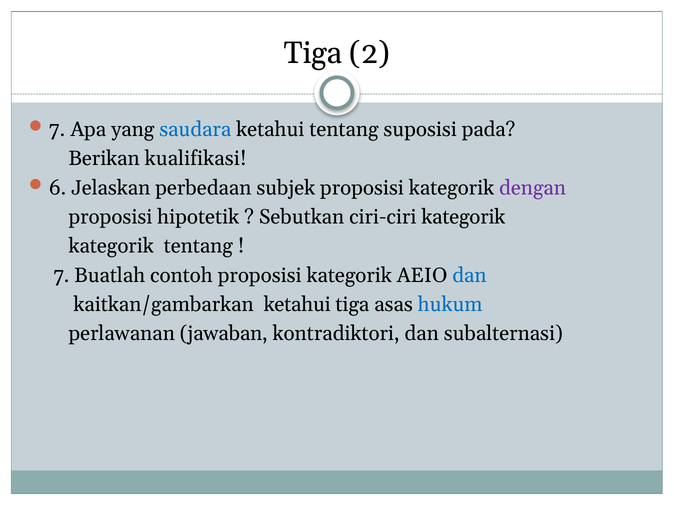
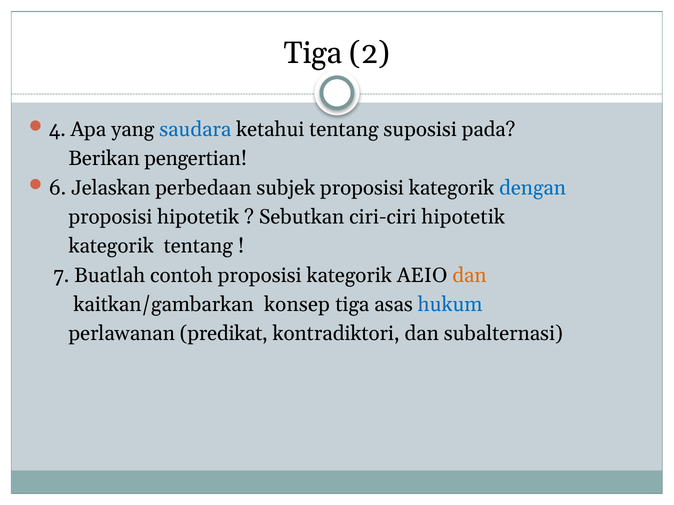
7 at (57, 130): 7 -> 4
kualifikasi: kualifikasi -> pengertian
dengan colour: purple -> blue
ciri-ciri kategorik: kategorik -> hipotetik
dan at (469, 276) colour: blue -> orange
kaitkan/gambarkan ketahui: ketahui -> konsep
jawaban: jawaban -> predikat
